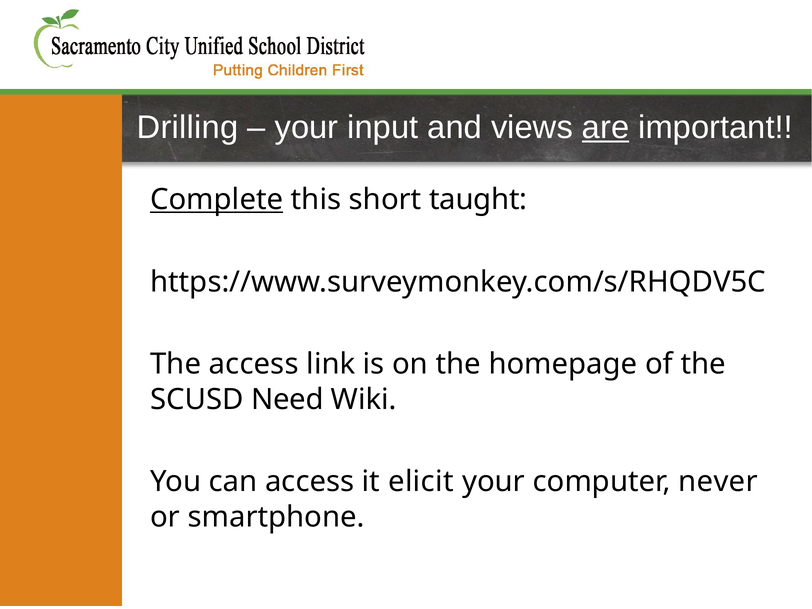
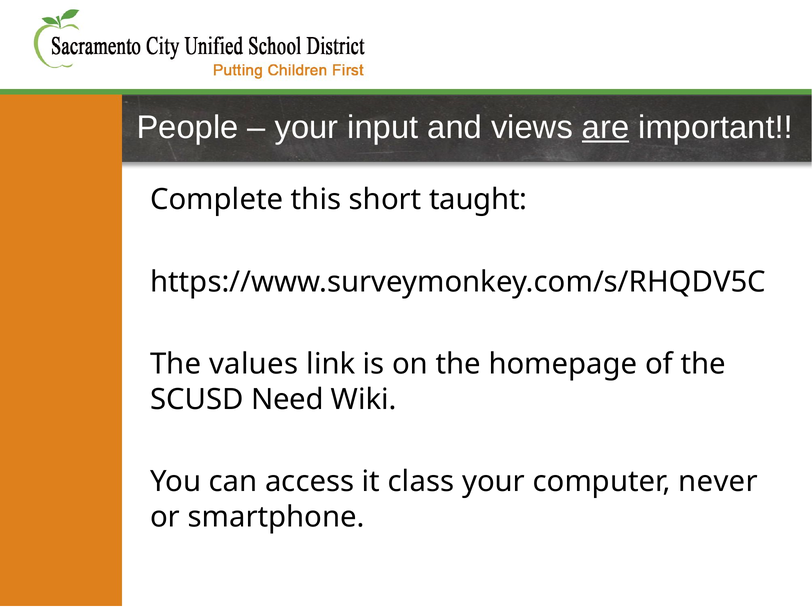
Drilling: Drilling -> People
Complete underline: present -> none
The access: access -> values
elicit: elicit -> class
